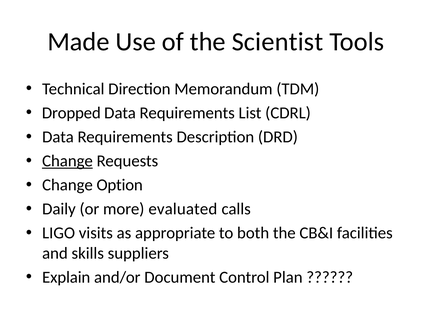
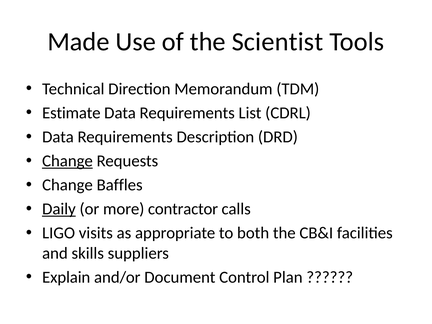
Dropped: Dropped -> Estimate
Option: Option -> Baffles
Daily underline: none -> present
evaluated: evaluated -> contractor
